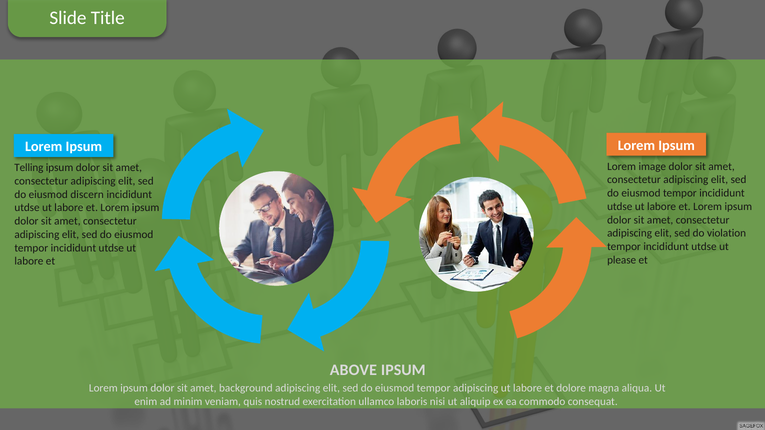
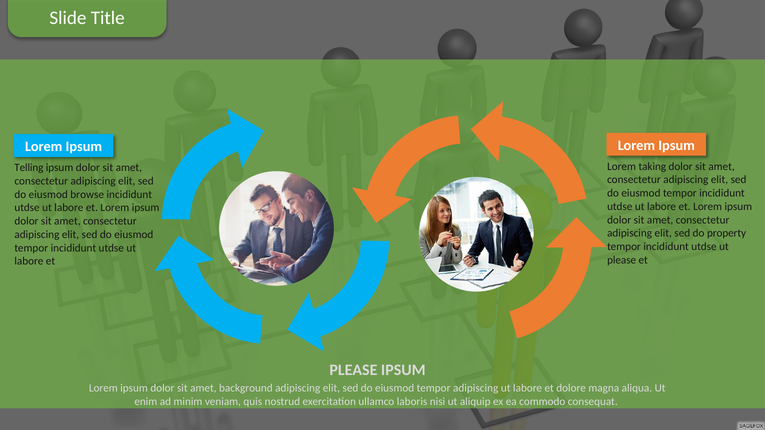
image: image -> taking
discern: discern -> browse
violation: violation -> property
ABOVE at (353, 370): ABOVE -> PLEASE
